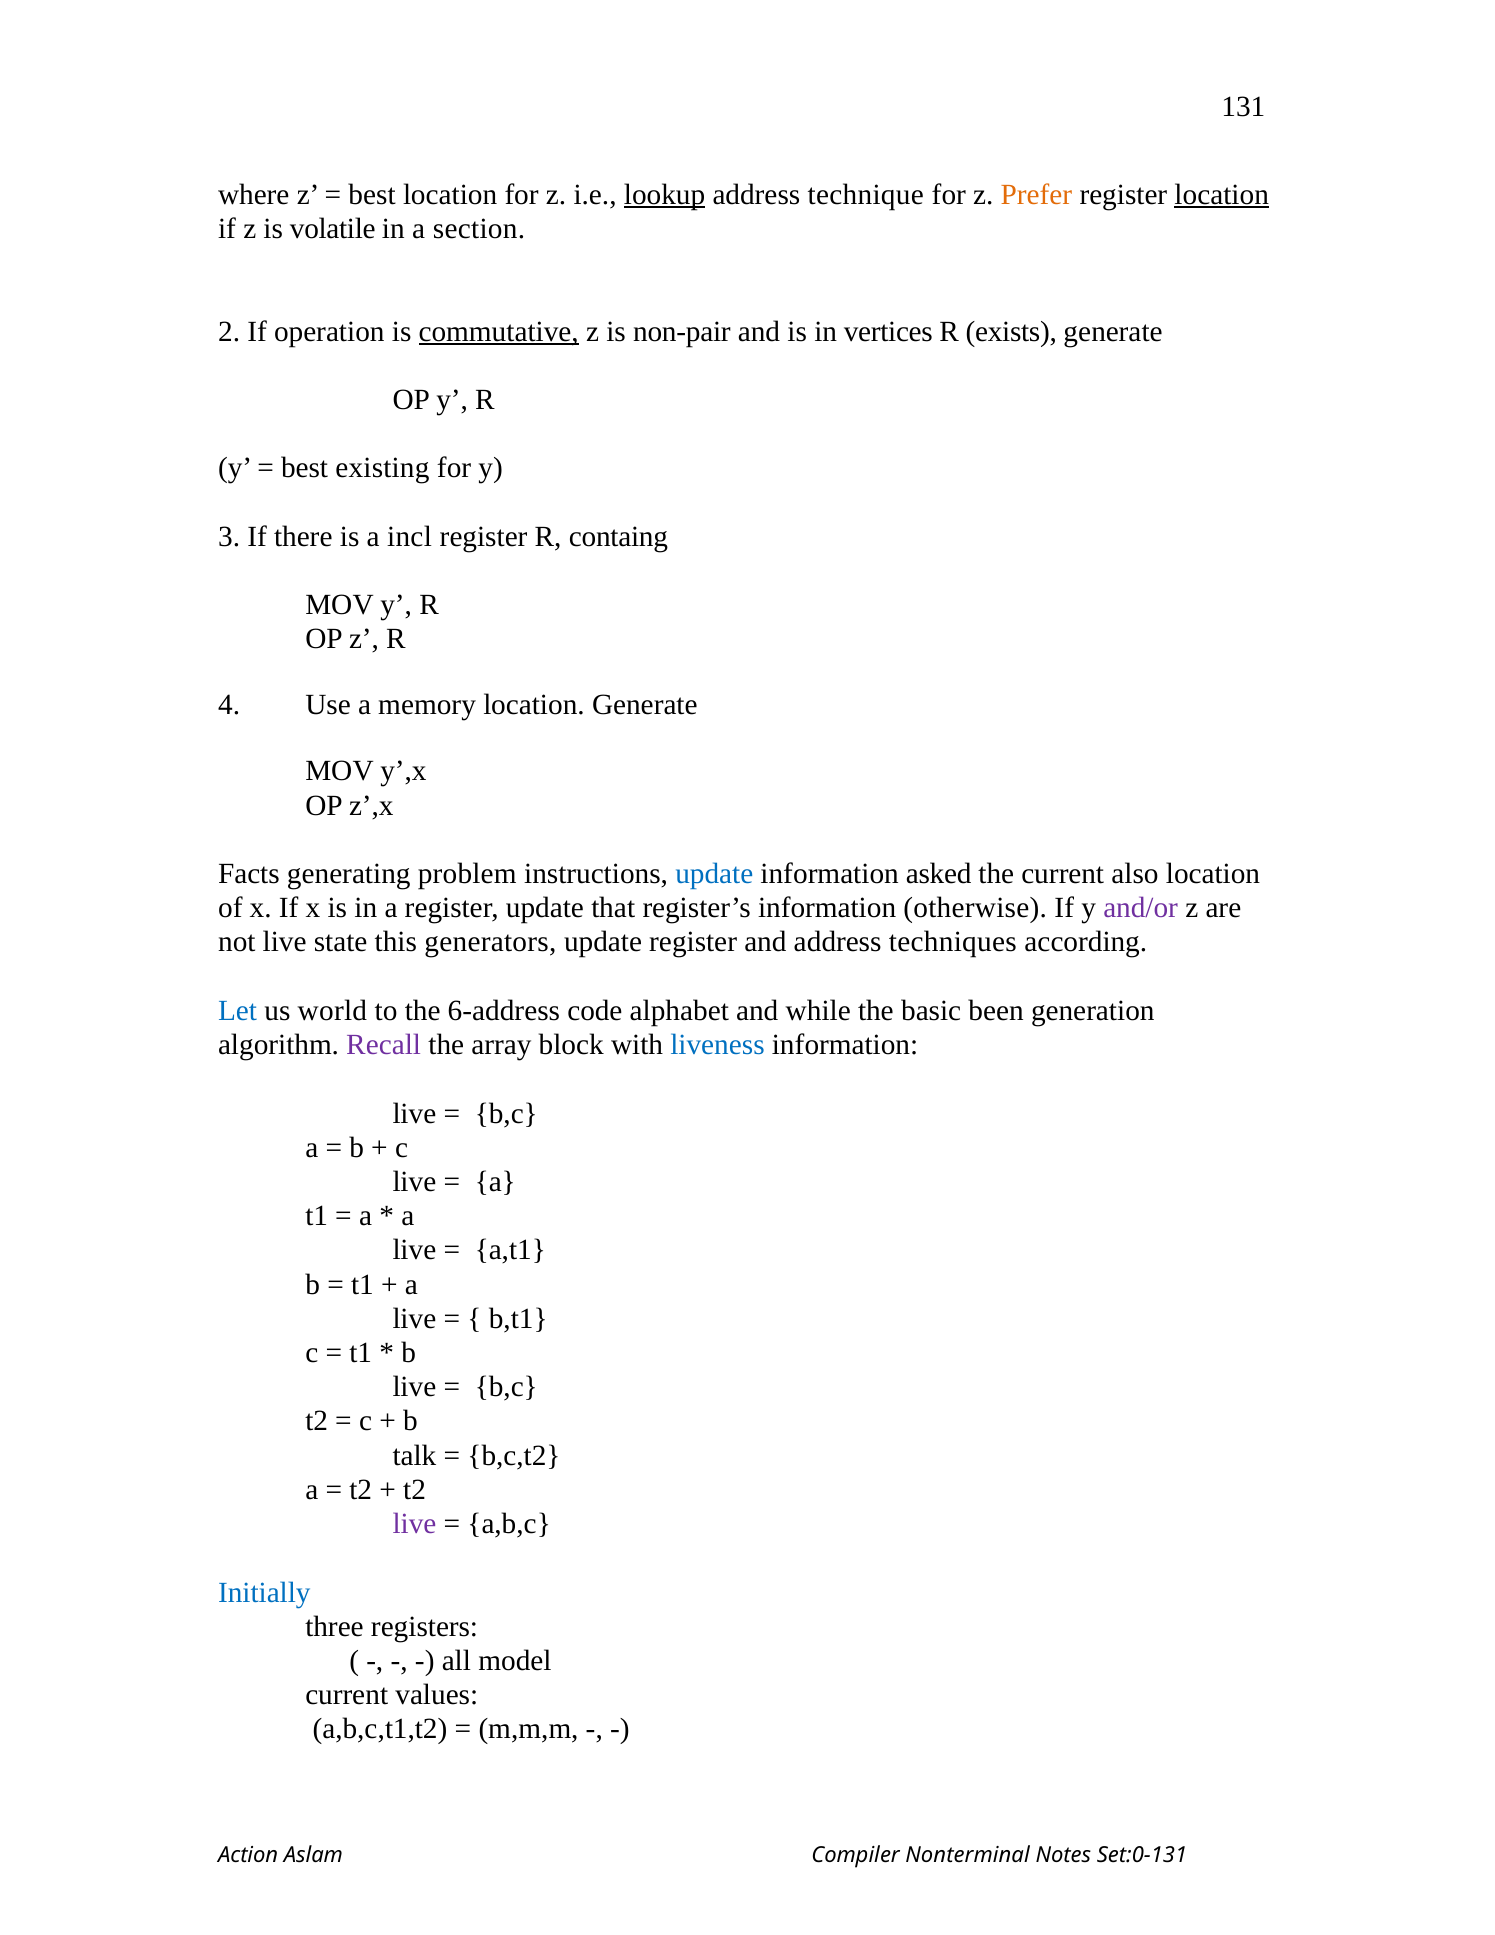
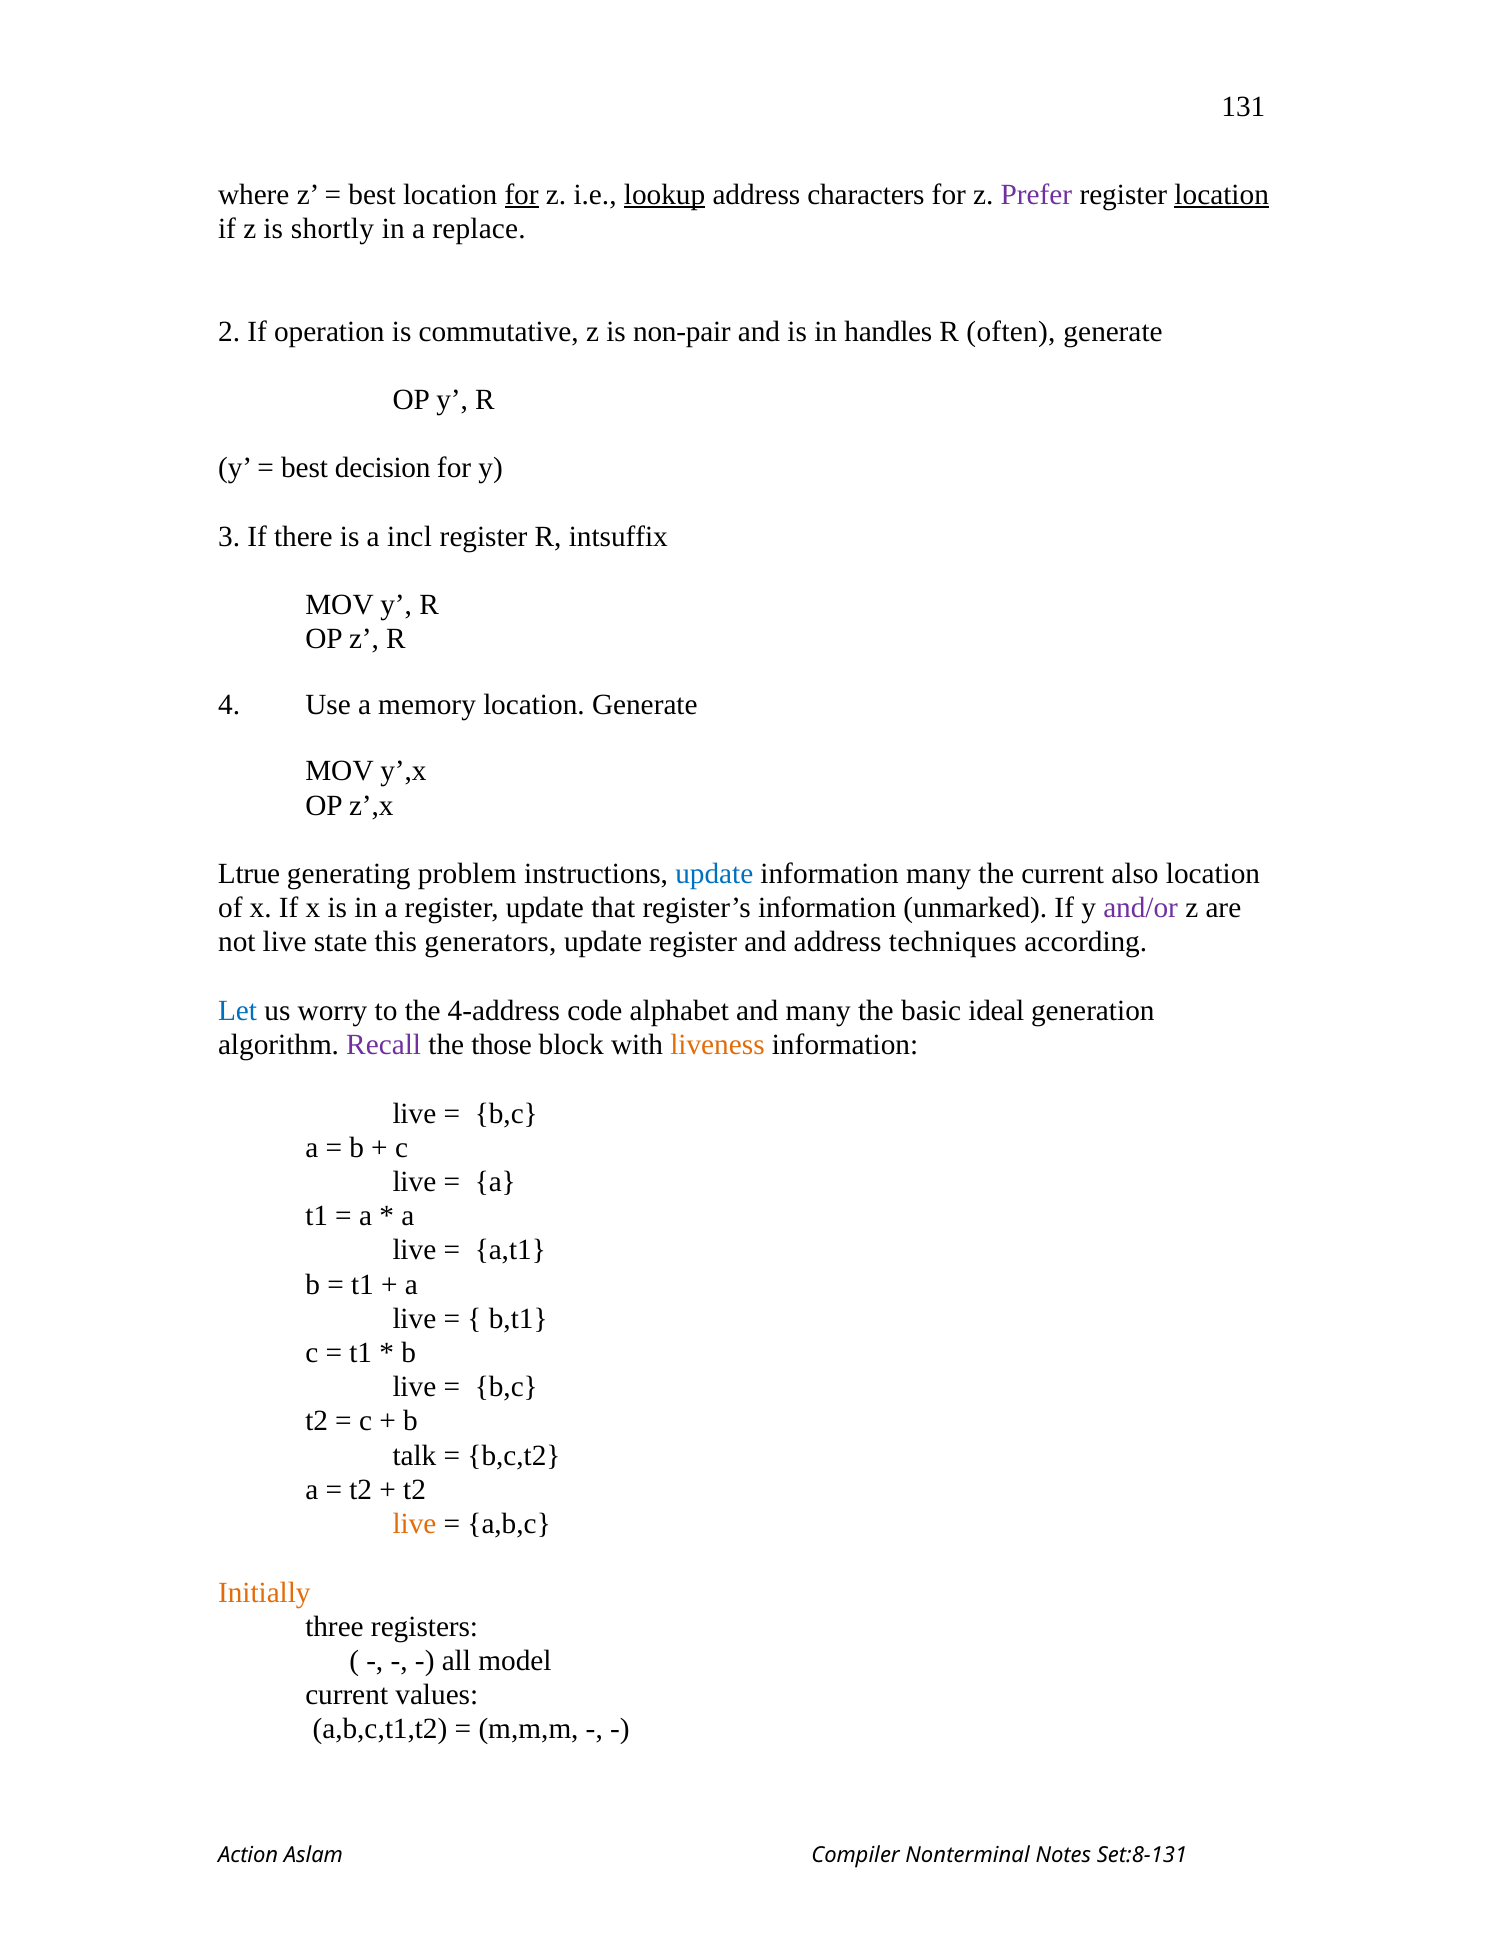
for at (522, 194) underline: none -> present
technique: technique -> characters
Prefer colour: orange -> purple
volatile: volatile -> shortly
section: section -> replace
commutative underline: present -> none
vertices: vertices -> handles
exists: exists -> often
existing: existing -> decision
containg: containg -> intsuffix
Facts: Facts -> Ltrue
information asked: asked -> many
otherwise: otherwise -> unmarked
world: world -> worry
6-address: 6-address -> 4-address
and while: while -> many
been: been -> ideal
array: array -> those
liveness colour: blue -> orange
live at (414, 1524) colour: purple -> orange
Initially colour: blue -> orange
Set:0-131: Set:0-131 -> Set:8-131
